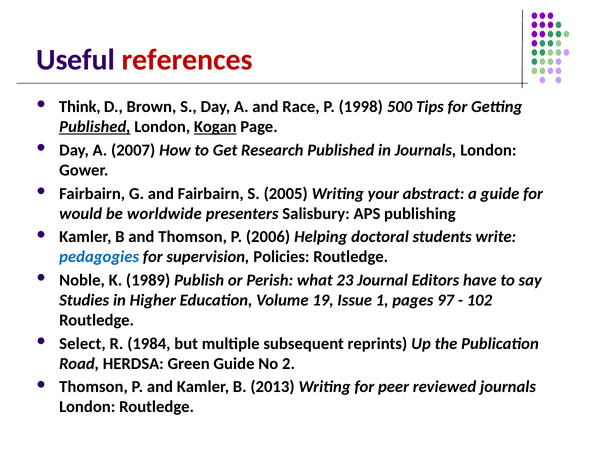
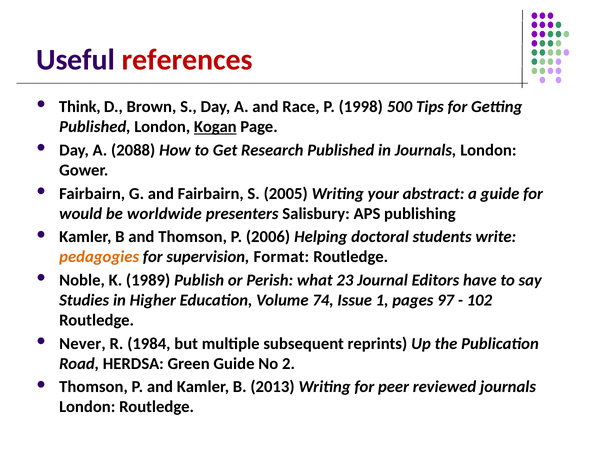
Published at (95, 127) underline: present -> none
2007: 2007 -> 2088
pedagogies colour: blue -> orange
Policies: Policies -> Format
19: 19 -> 74
Select: Select -> Never
